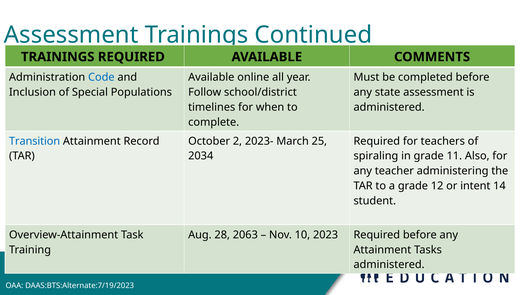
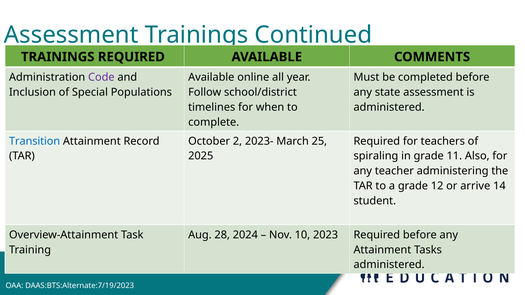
Code colour: blue -> purple
2034: 2034 -> 2025
intent: intent -> arrive
2063: 2063 -> 2024
